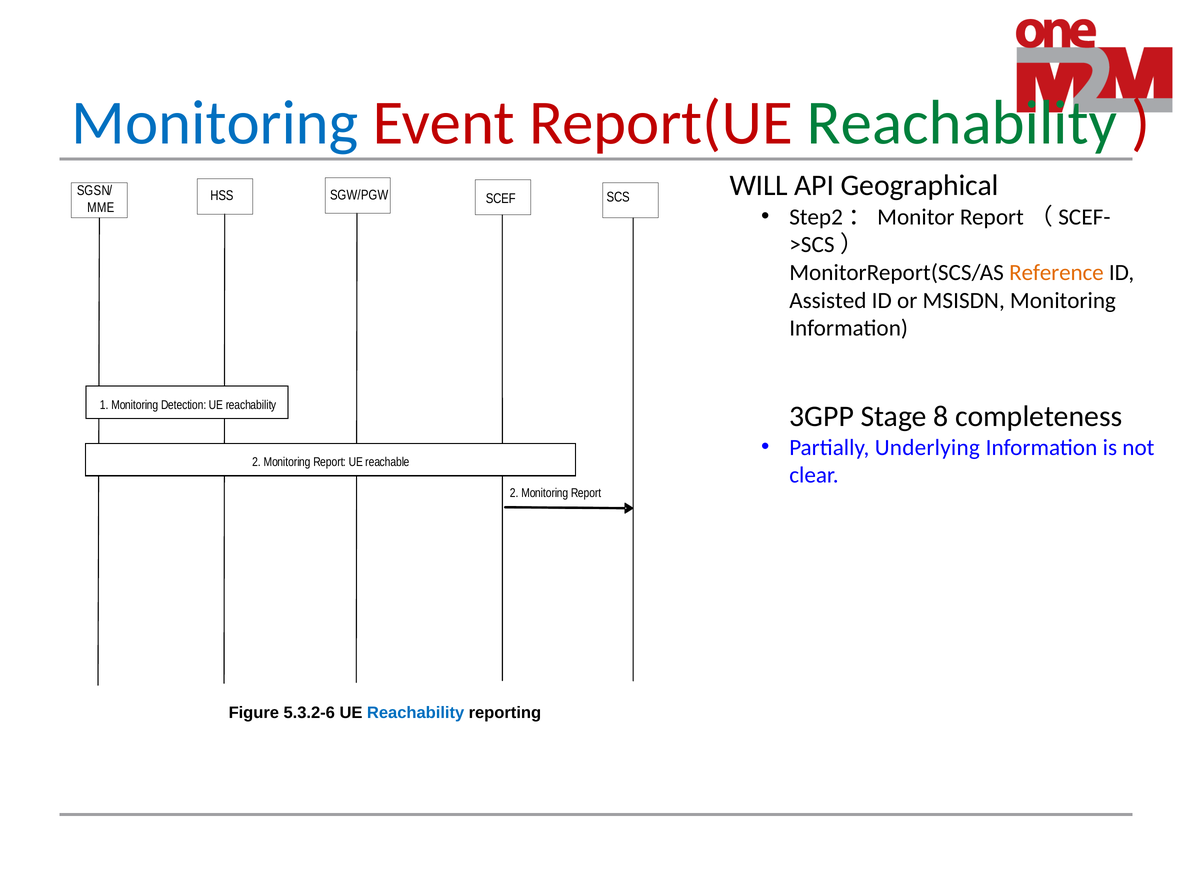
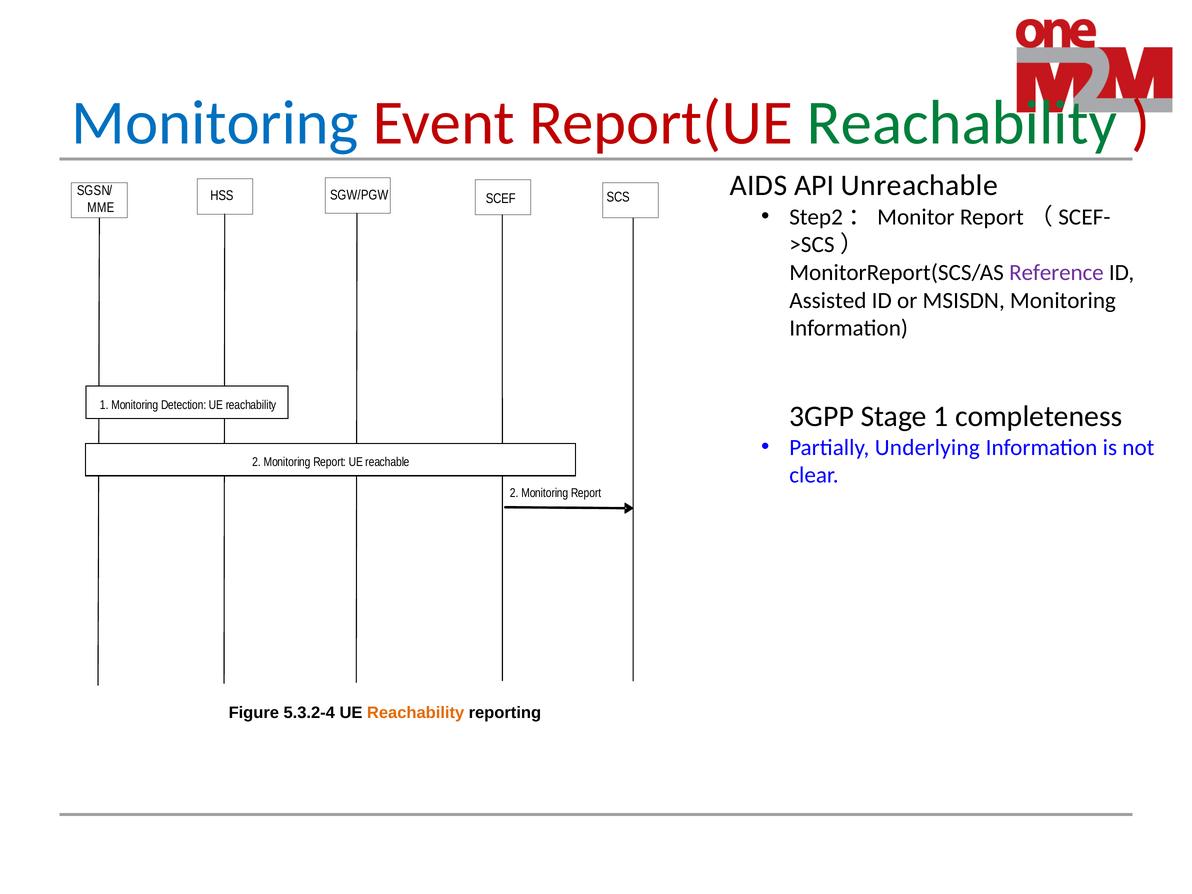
WILL: WILL -> AIDS
Geographical: Geographical -> Unreachable
Reference colour: orange -> purple
Stage 8: 8 -> 1
5.3.2-6: 5.3.2-6 -> 5.3.2-4
Reachability at (416, 713) colour: blue -> orange
